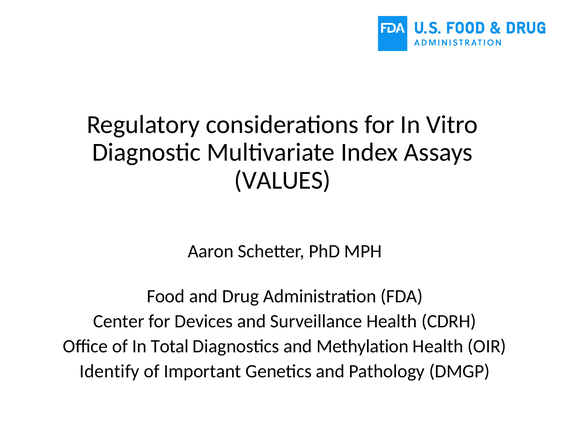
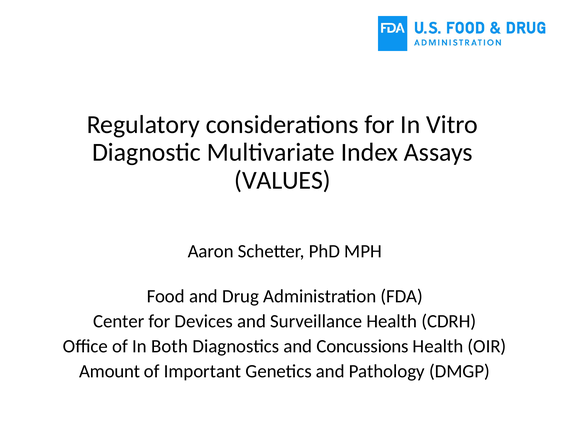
Total: Total -> Both
Methylation: Methylation -> Concussions
Identify: Identify -> Amount
